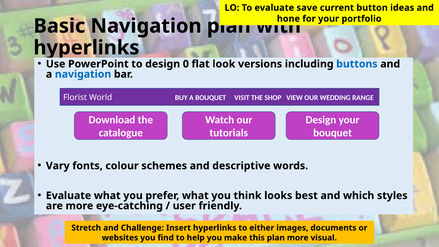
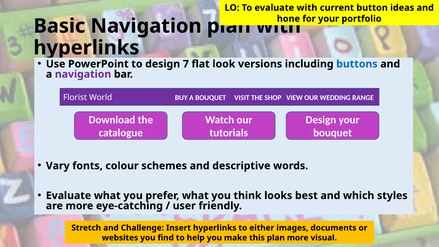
evaluate save: save -> with
0: 0 -> 7
navigation at (83, 74) colour: blue -> purple
